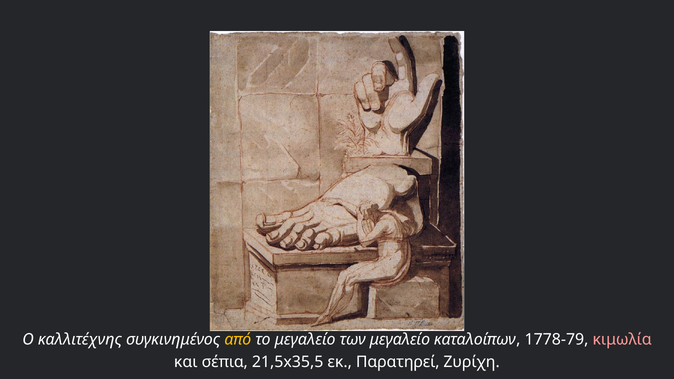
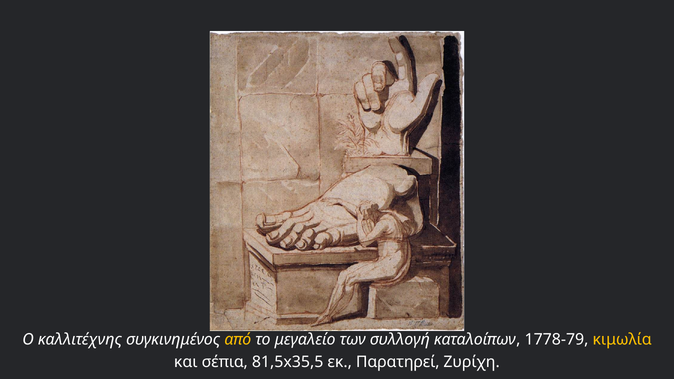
των μεγαλείο: μεγαλείο -> συλλογή
κιμωλία colour: pink -> yellow
21,5x35,5: 21,5x35,5 -> 81,5x35,5
